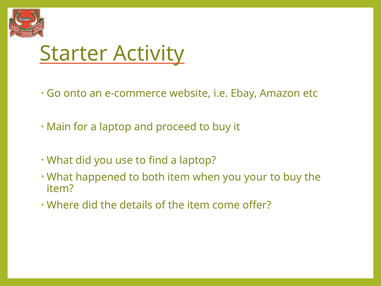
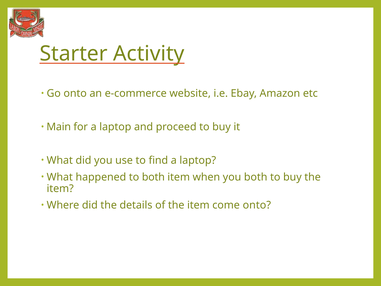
you your: your -> both
come offer: offer -> onto
